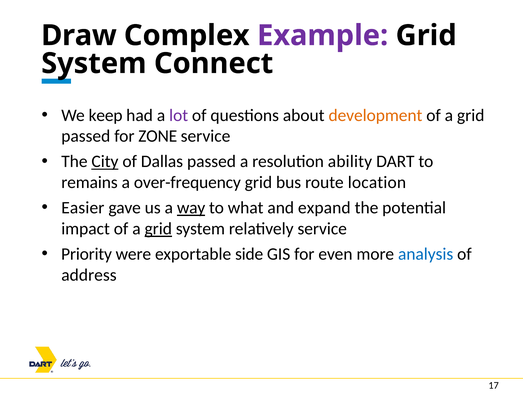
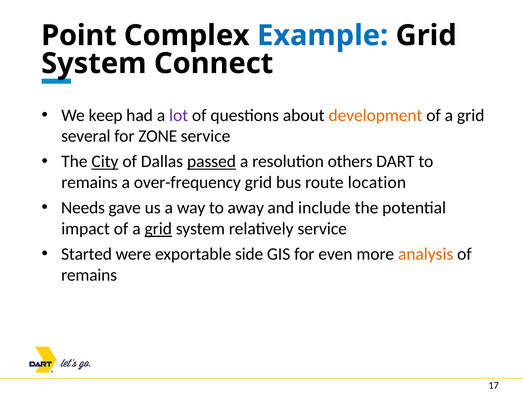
Draw: Draw -> Point
Example colour: purple -> blue
passed at (86, 136): passed -> several
passed at (211, 161) underline: none -> present
ability: ability -> others
Easier: Easier -> Needs
way underline: present -> none
what: what -> away
expand: expand -> include
Priority: Priority -> Started
analysis colour: blue -> orange
address at (89, 275): address -> remains
